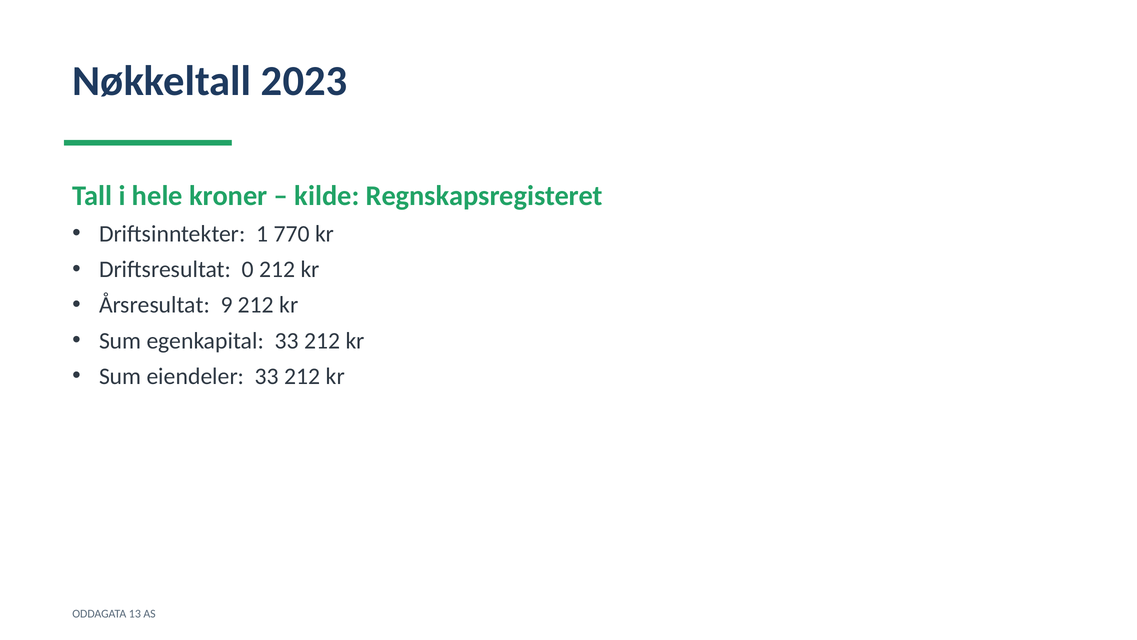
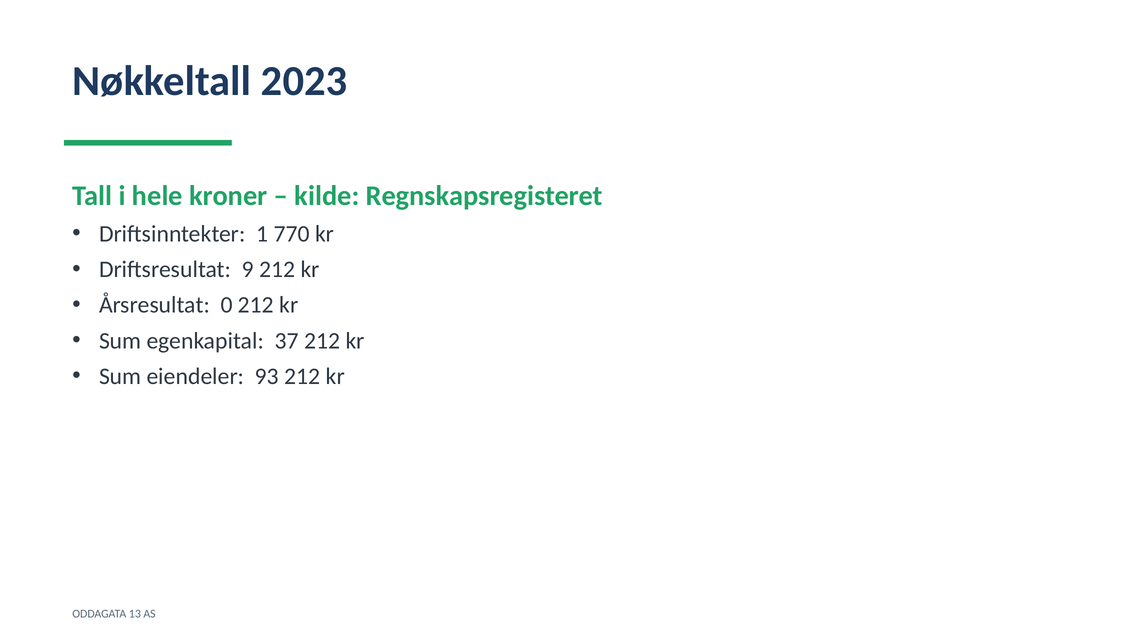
0: 0 -> 9
9: 9 -> 0
egenkapital 33: 33 -> 37
eiendeler 33: 33 -> 93
